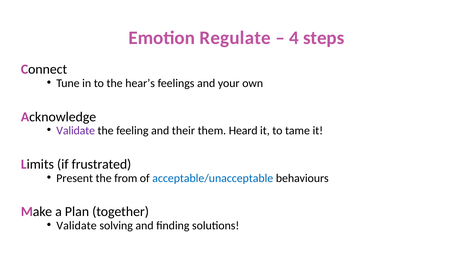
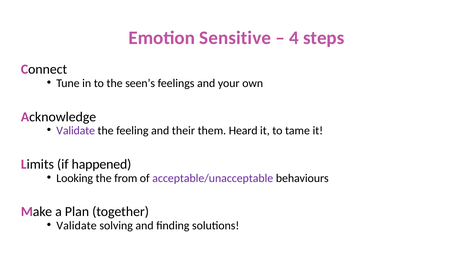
Regulate: Regulate -> Sensitive
hear’s: hear’s -> seen’s
frustrated: frustrated -> happened
Present: Present -> Looking
acceptable/unacceptable colour: blue -> purple
